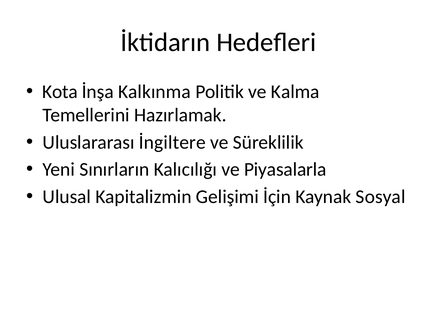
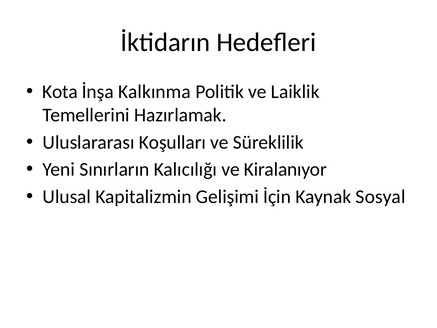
Kalma: Kalma -> Laiklik
İngiltere: İngiltere -> Koşulları
Piyasalarla: Piyasalarla -> Kiralanıyor
